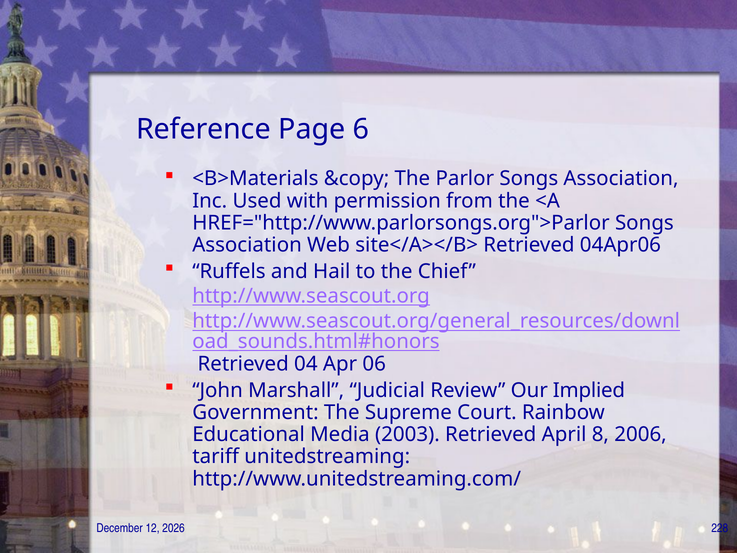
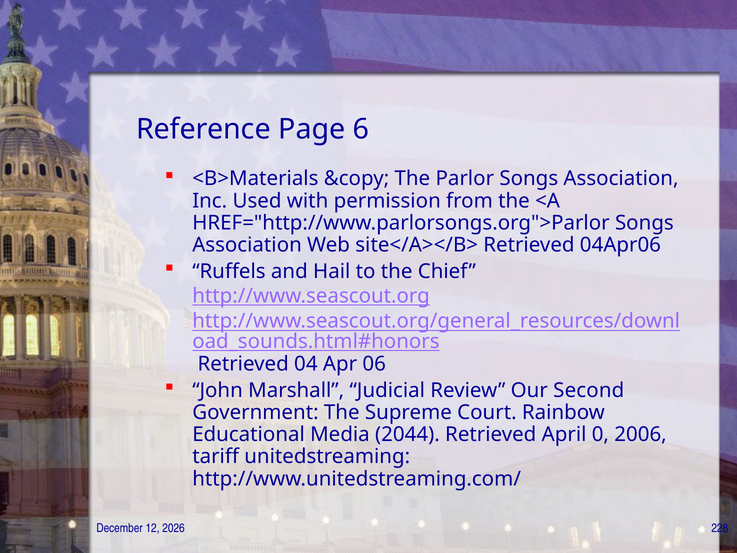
Implied: Implied -> Second
2003: 2003 -> 2044
8: 8 -> 0
